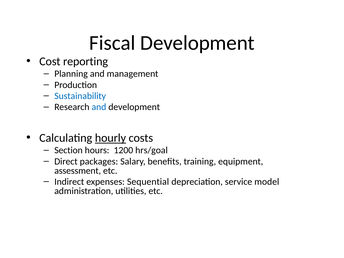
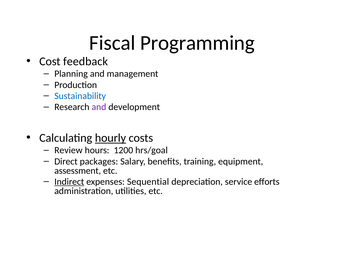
Fiscal Development: Development -> Programming
reporting: reporting -> feedback
and at (99, 107) colour: blue -> purple
Section: Section -> Review
Indirect underline: none -> present
model: model -> efforts
